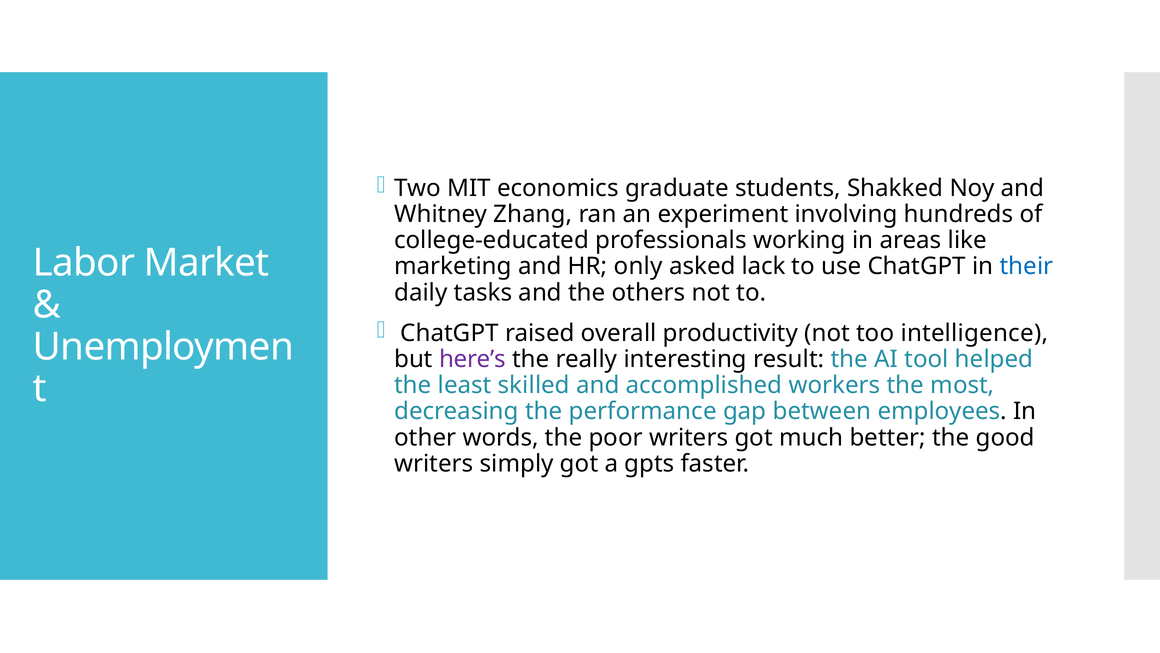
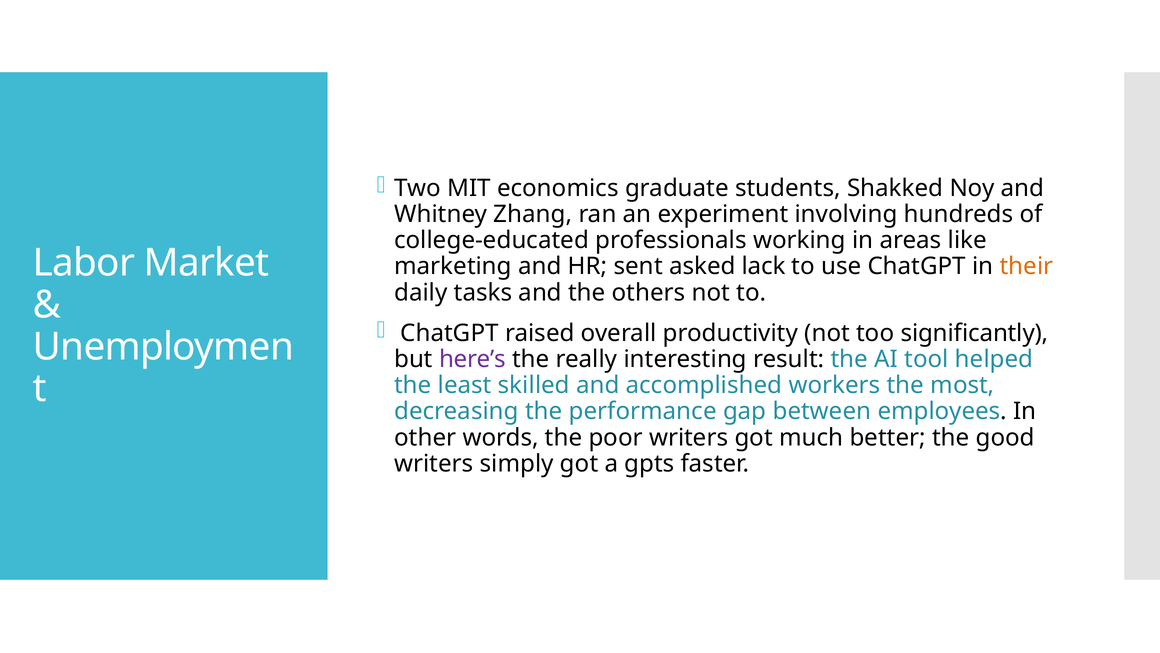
only: only -> sent
their colour: blue -> orange
intelligence: intelligence -> significantly
